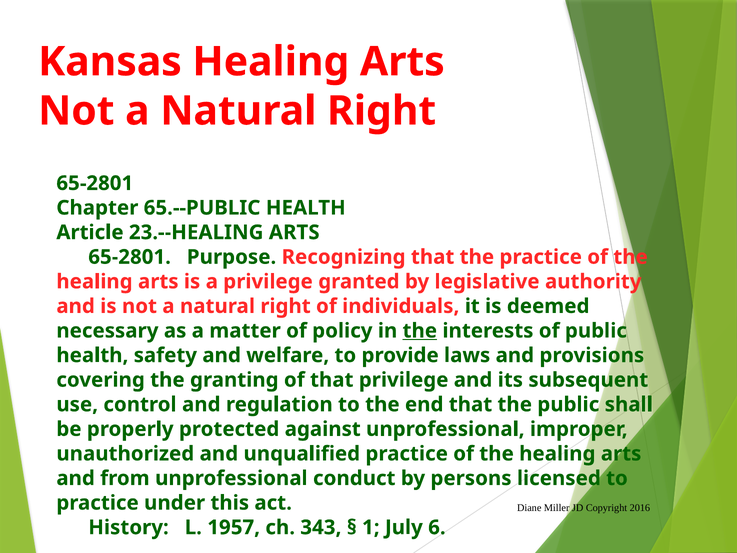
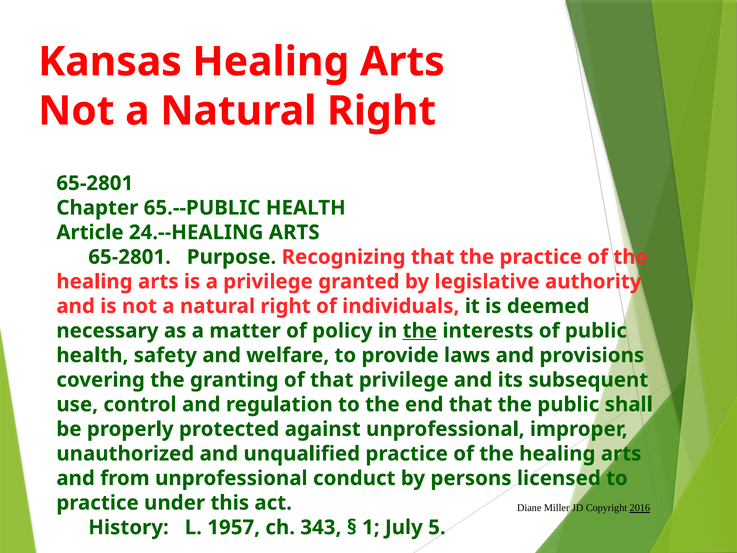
23.--HEALING: 23.--HEALING -> 24.--HEALING
2016 underline: none -> present
6: 6 -> 5
